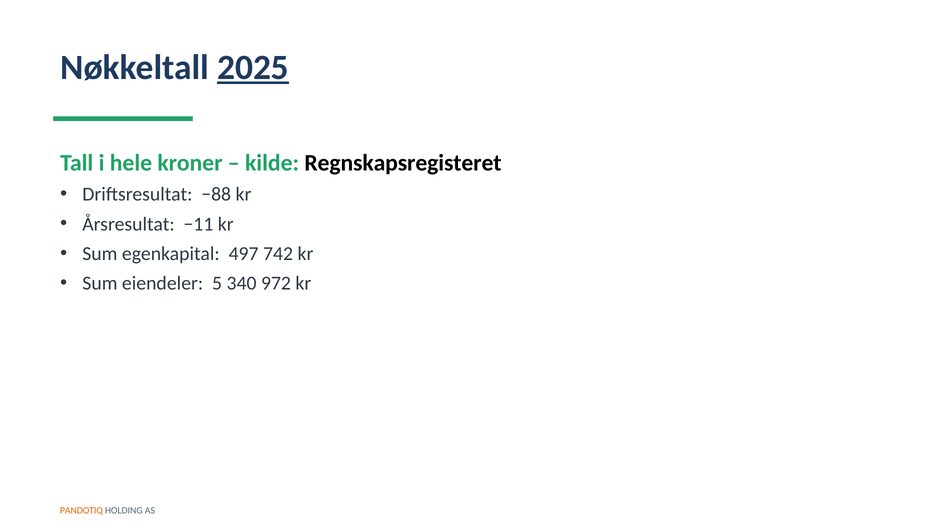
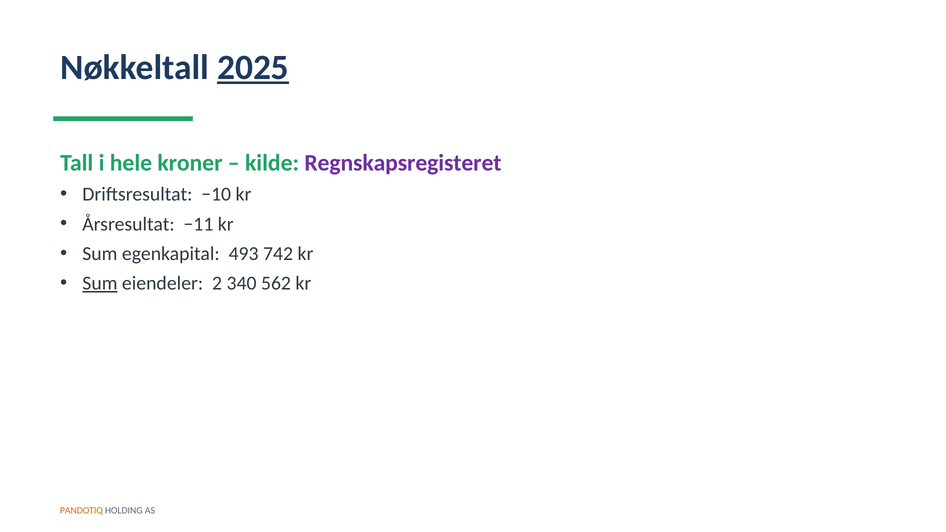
Regnskapsregisteret colour: black -> purple
−88: −88 -> −10
497: 497 -> 493
Sum at (100, 283) underline: none -> present
5: 5 -> 2
972: 972 -> 562
